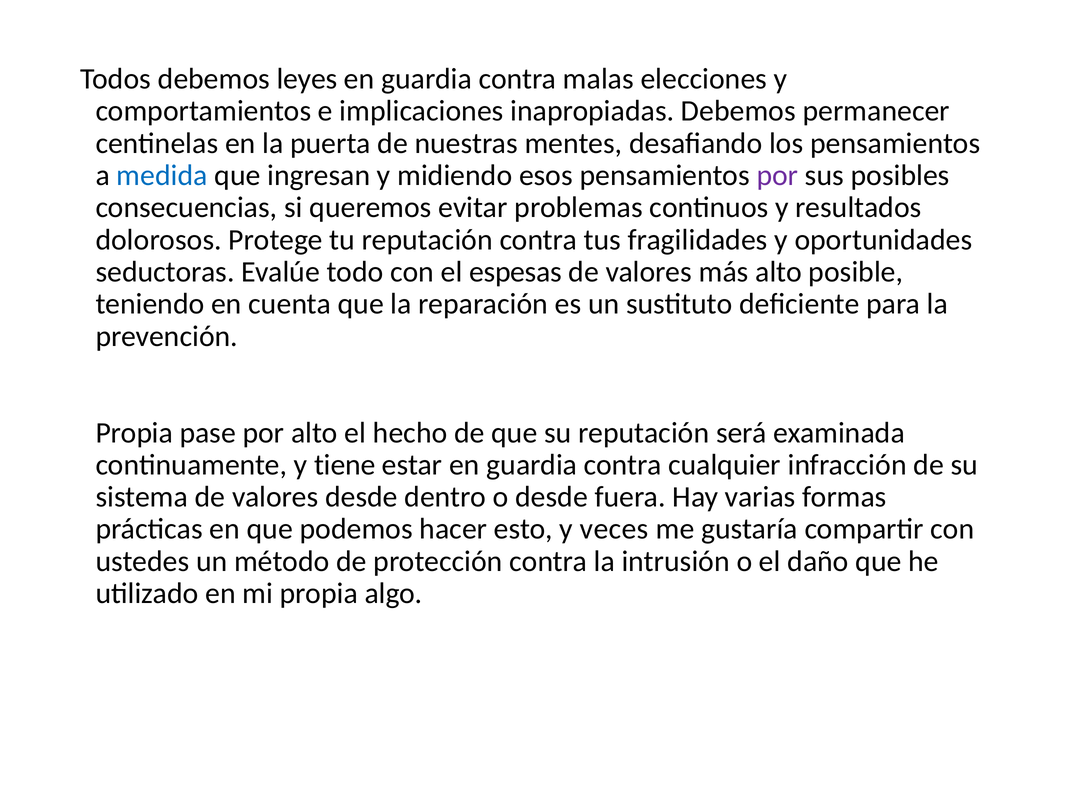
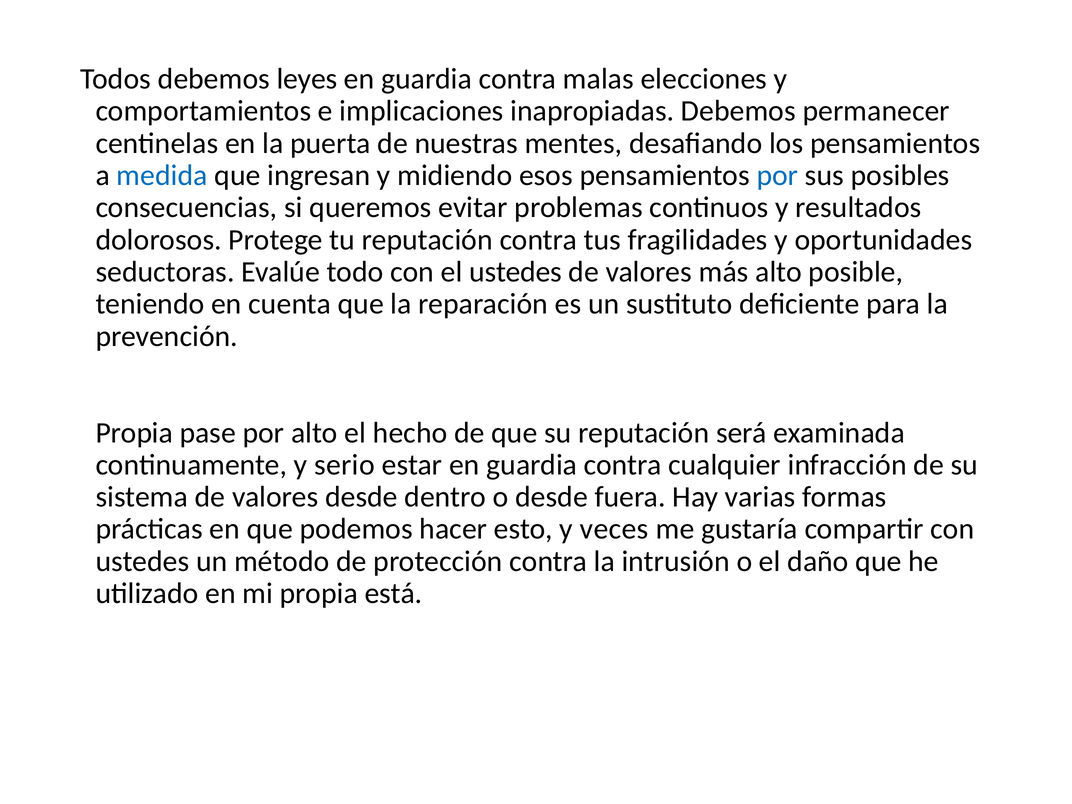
por at (777, 175) colour: purple -> blue
el espesas: espesas -> ustedes
tiene: tiene -> serio
algo: algo -> está
